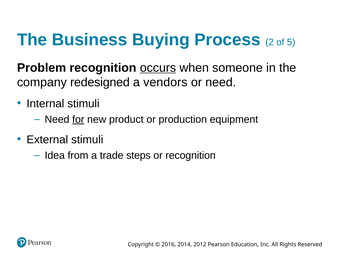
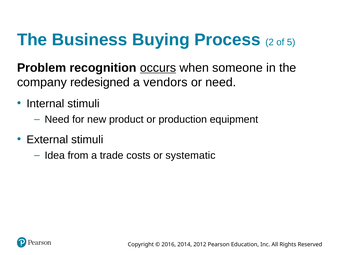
for underline: present -> none
steps: steps -> costs
or recognition: recognition -> systematic
